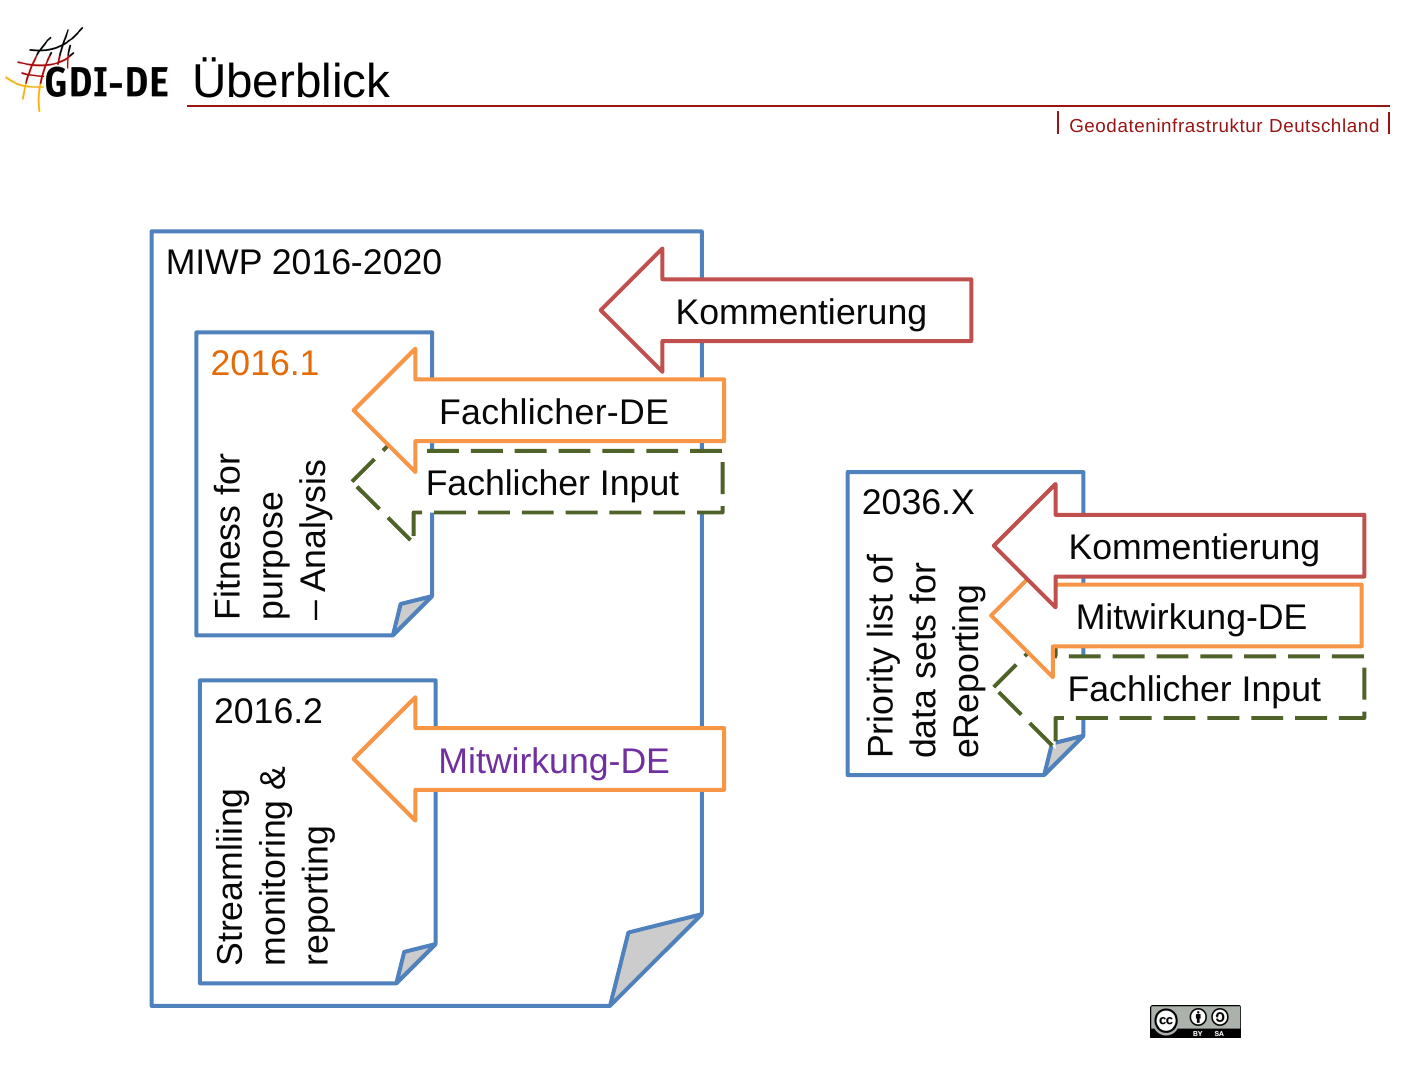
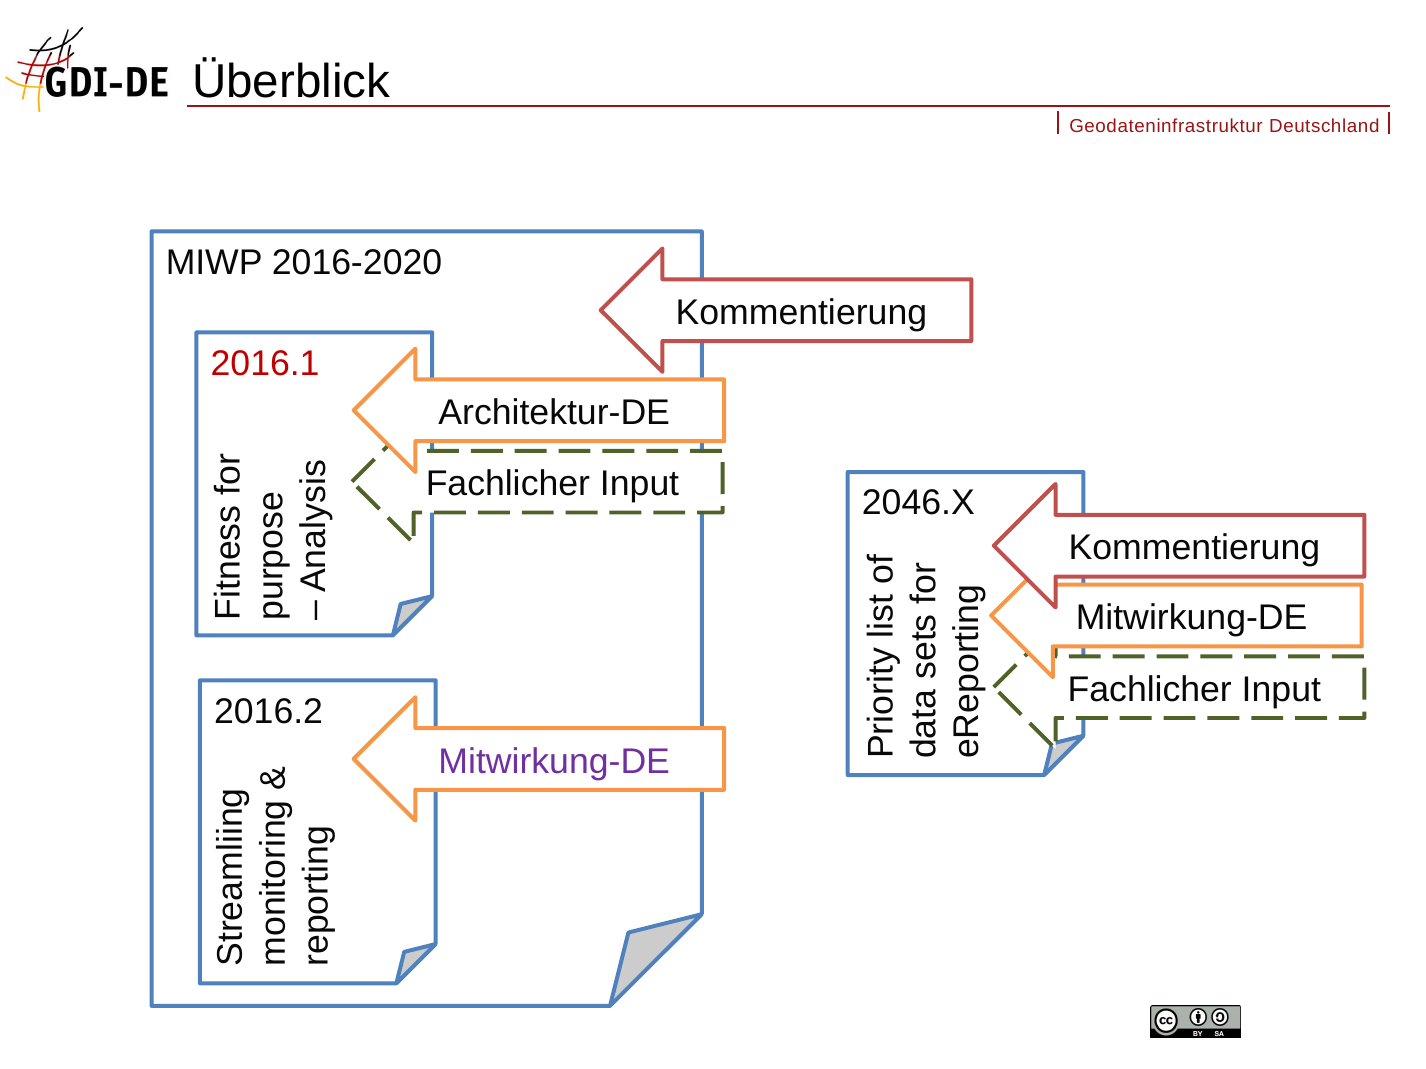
2016.1 colour: orange -> red
Fachlicher-DE: Fachlicher-DE -> Architektur-DE
2036.X: 2036.X -> 2046.X
